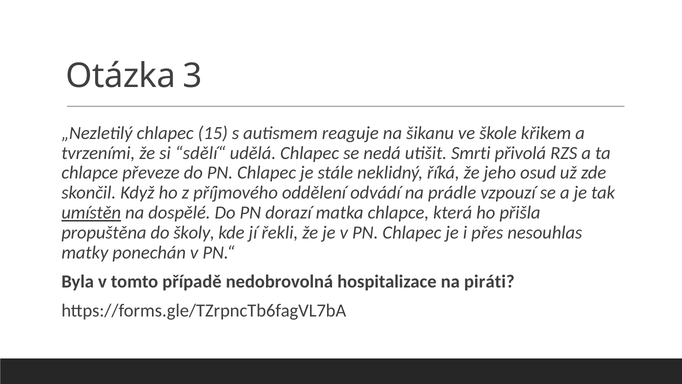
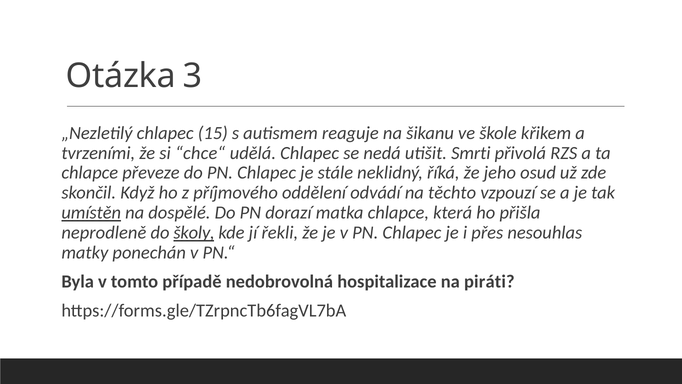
sdělí“: sdělí“ -> chce“
prádle: prádle -> těchto
propuštěna: propuštěna -> neprodleně
školy underline: none -> present
